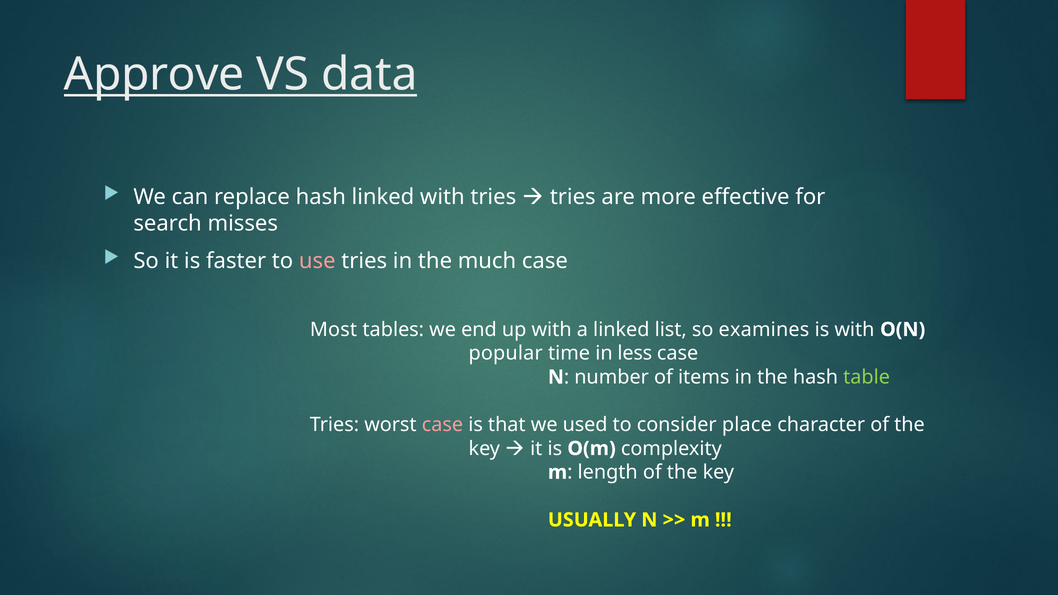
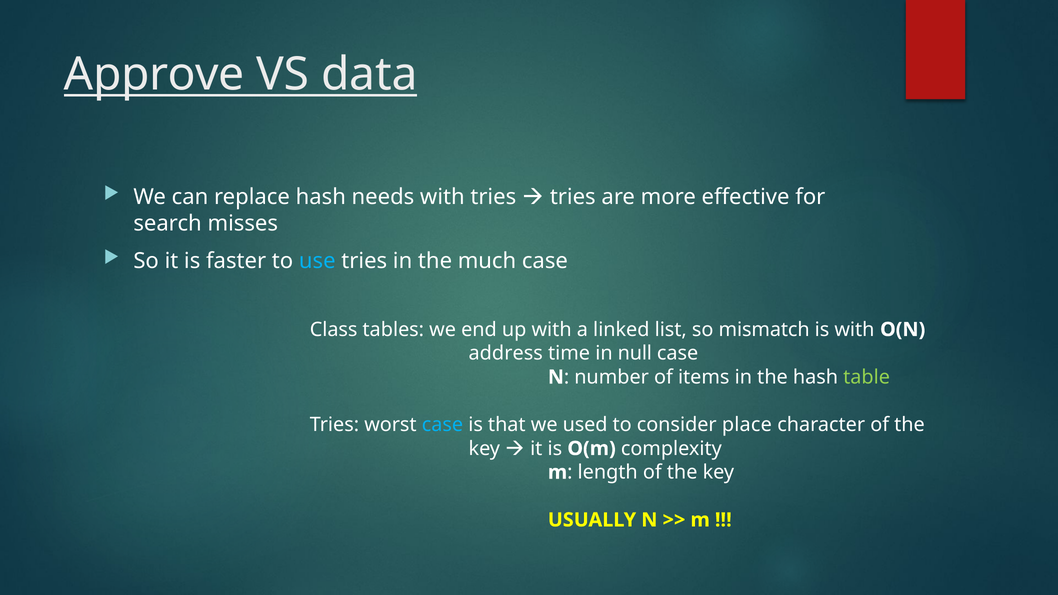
hash linked: linked -> needs
use colour: pink -> light blue
Most: Most -> Class
examines: examines -> mismatch
popular: popular -> address
less: less -> null
case at (442, 425) colour: pink -> light blue
